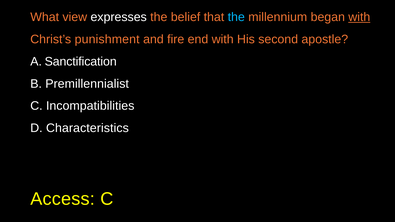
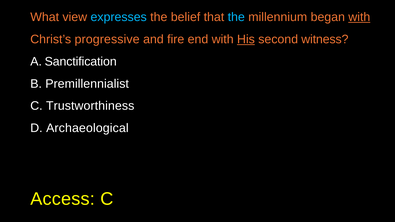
expresses colour: white -> light blue
punishment: punishment -> progressive
His underline: none -> present
apostle: apostle -> witness
Incompatibilities: Incompatibilities -> Trustworthiness
Characteristics: Characteristics -> Archaeological
